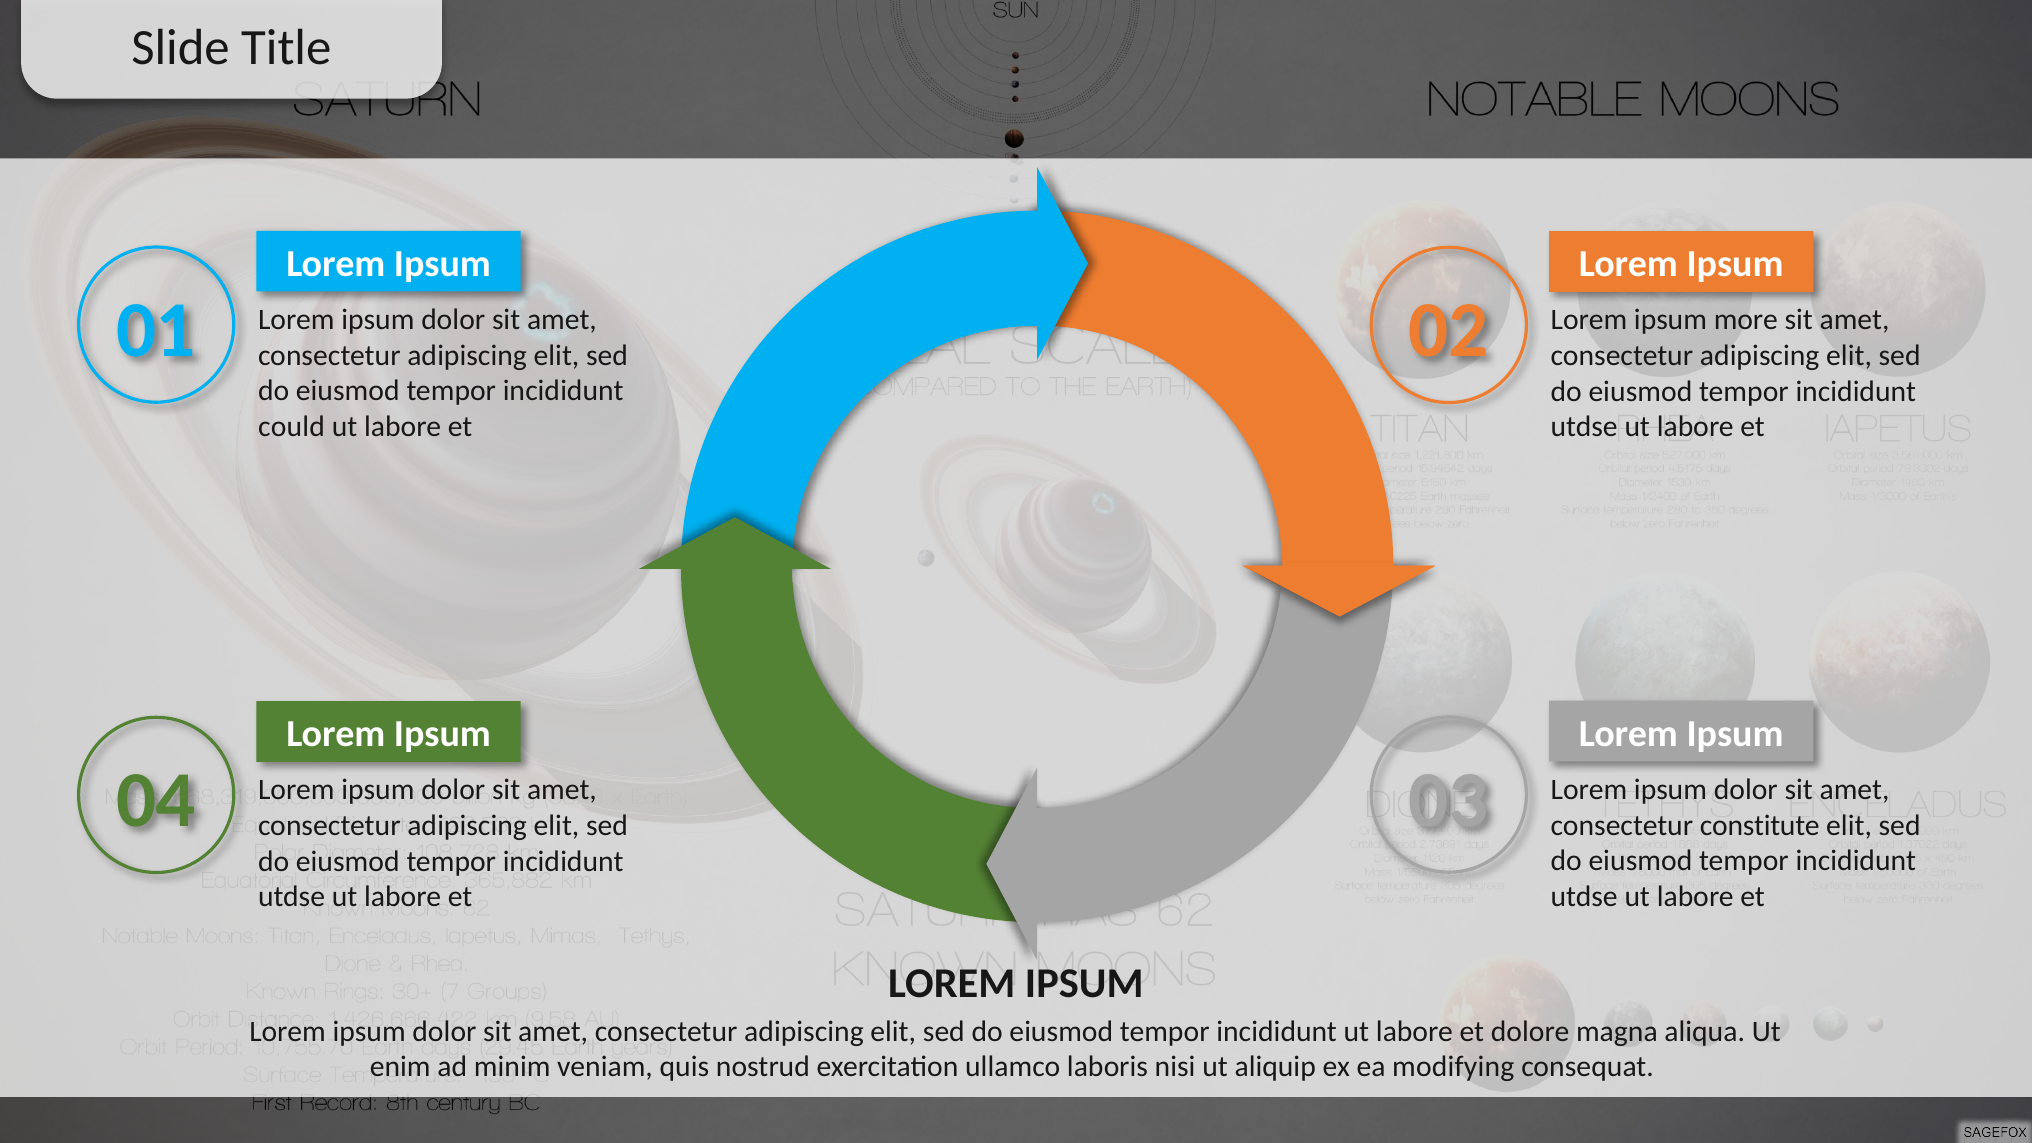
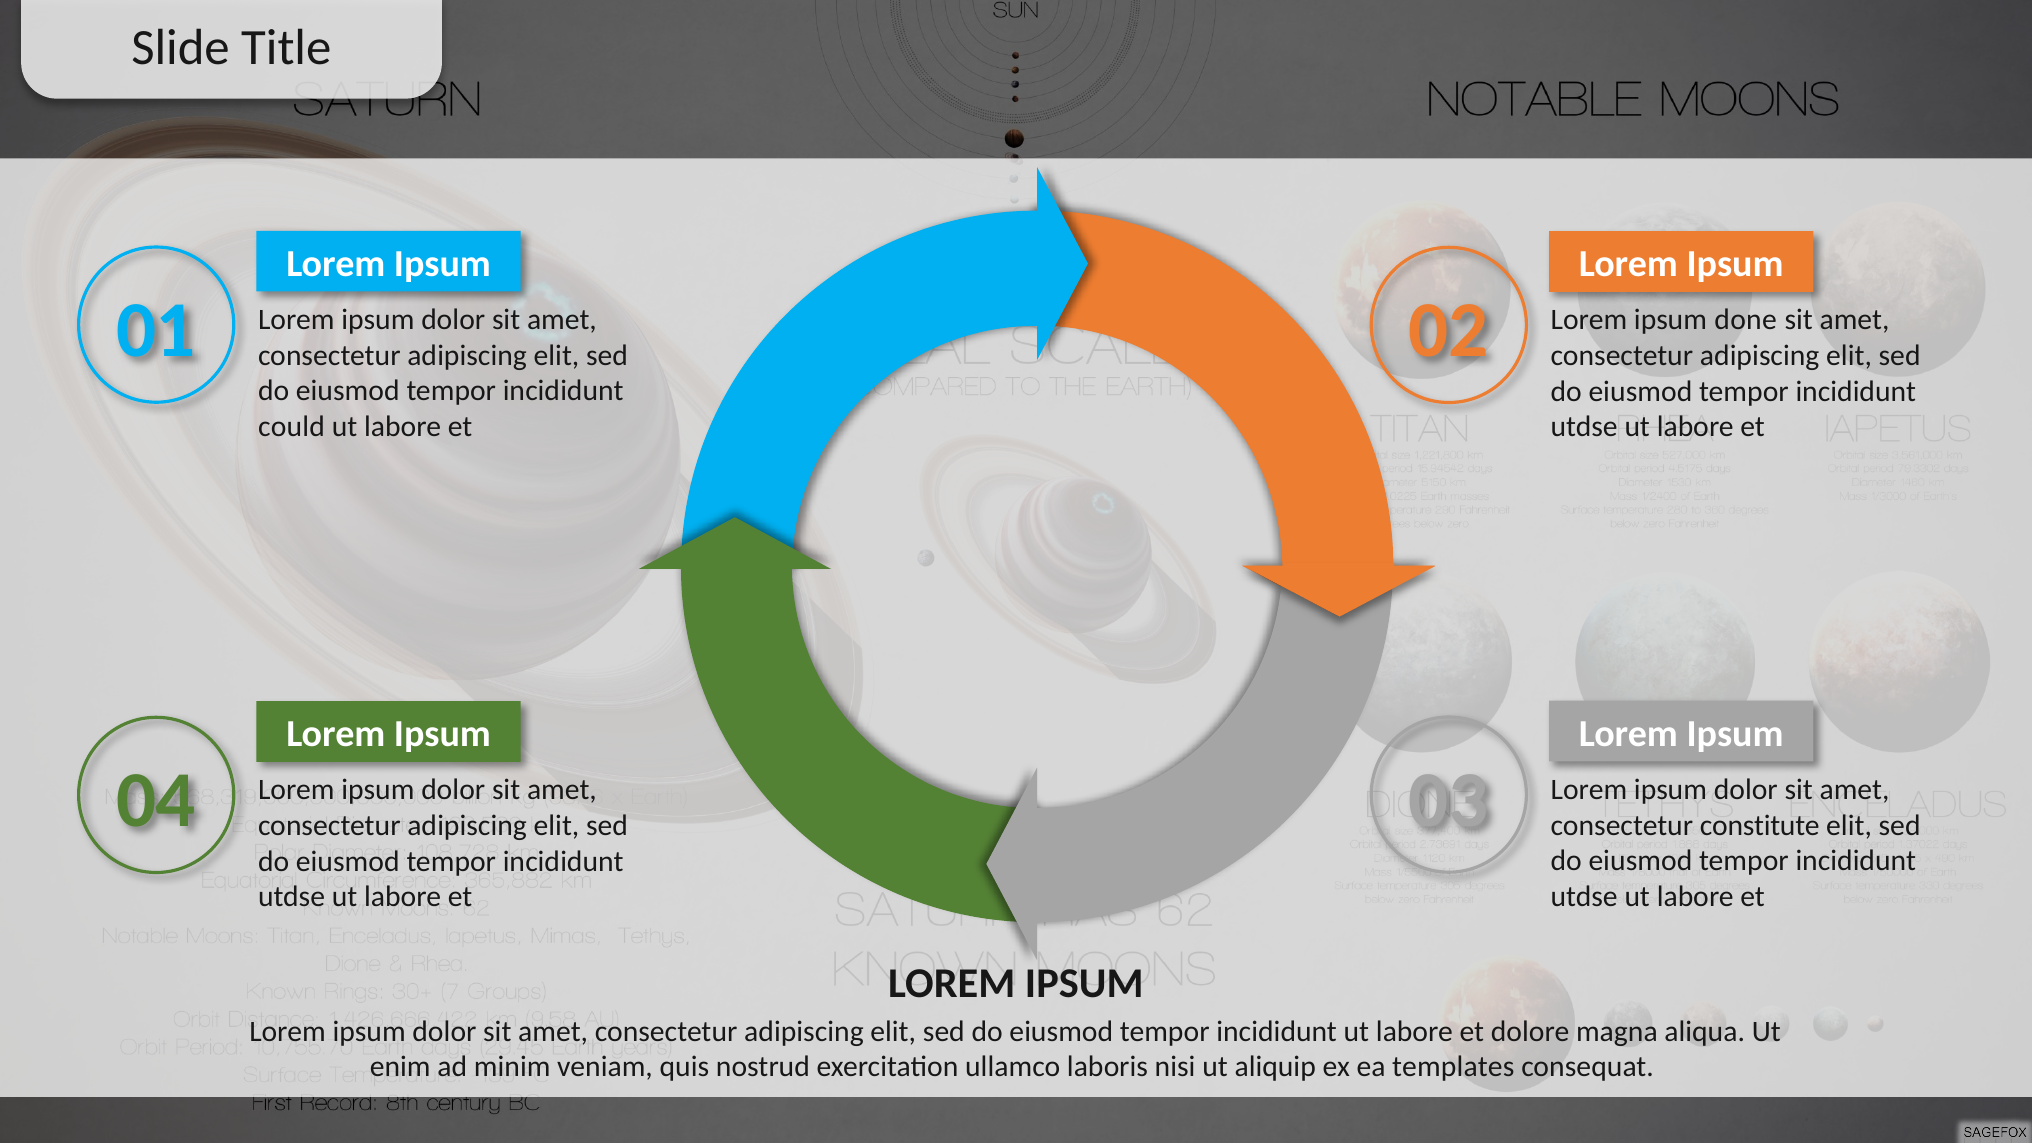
more: more -> done
modifying: modifying -> templates
